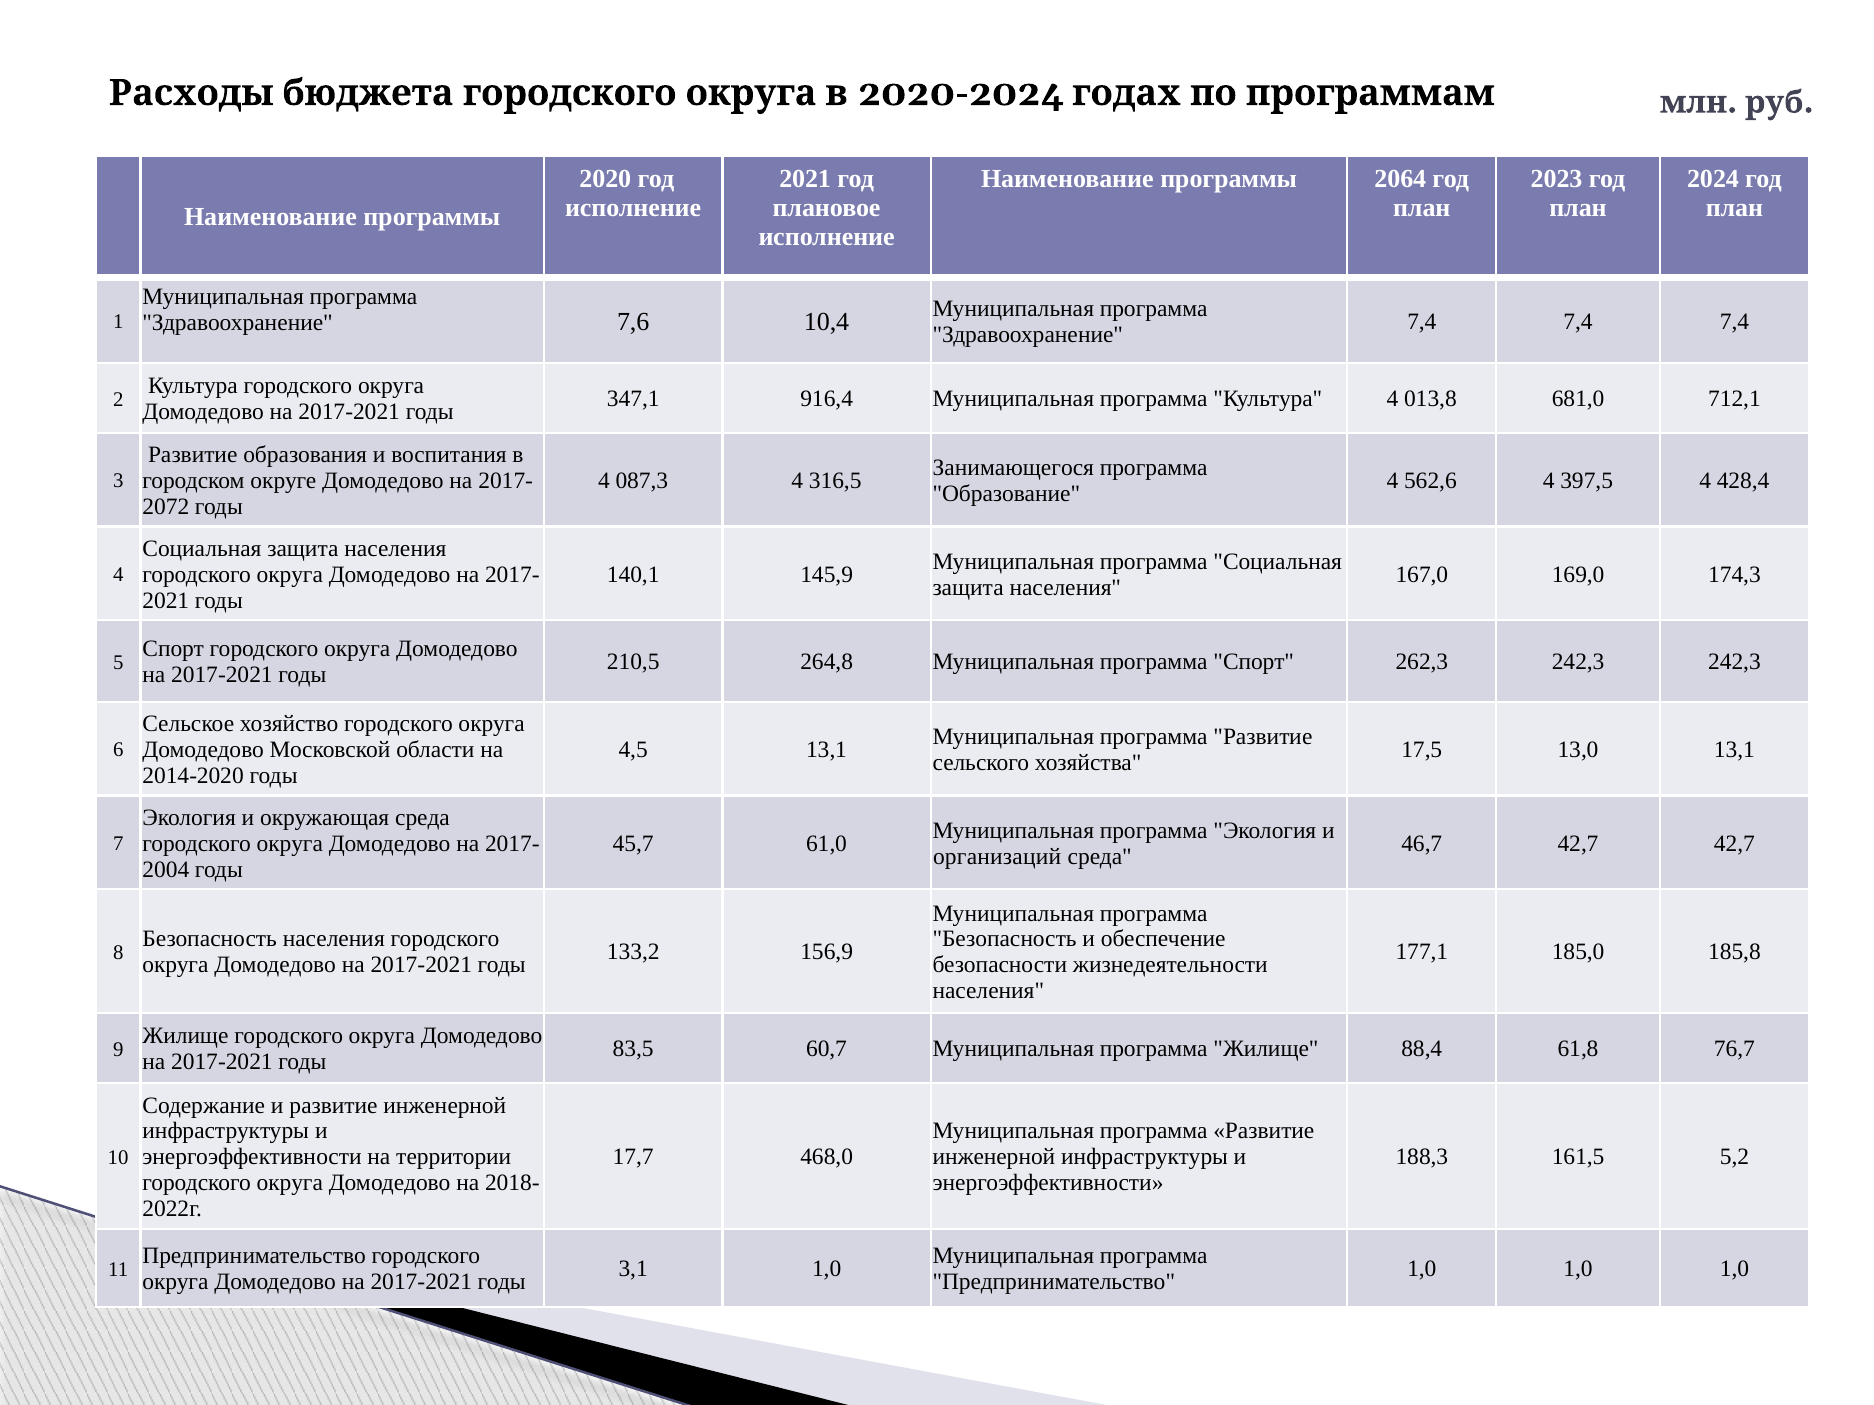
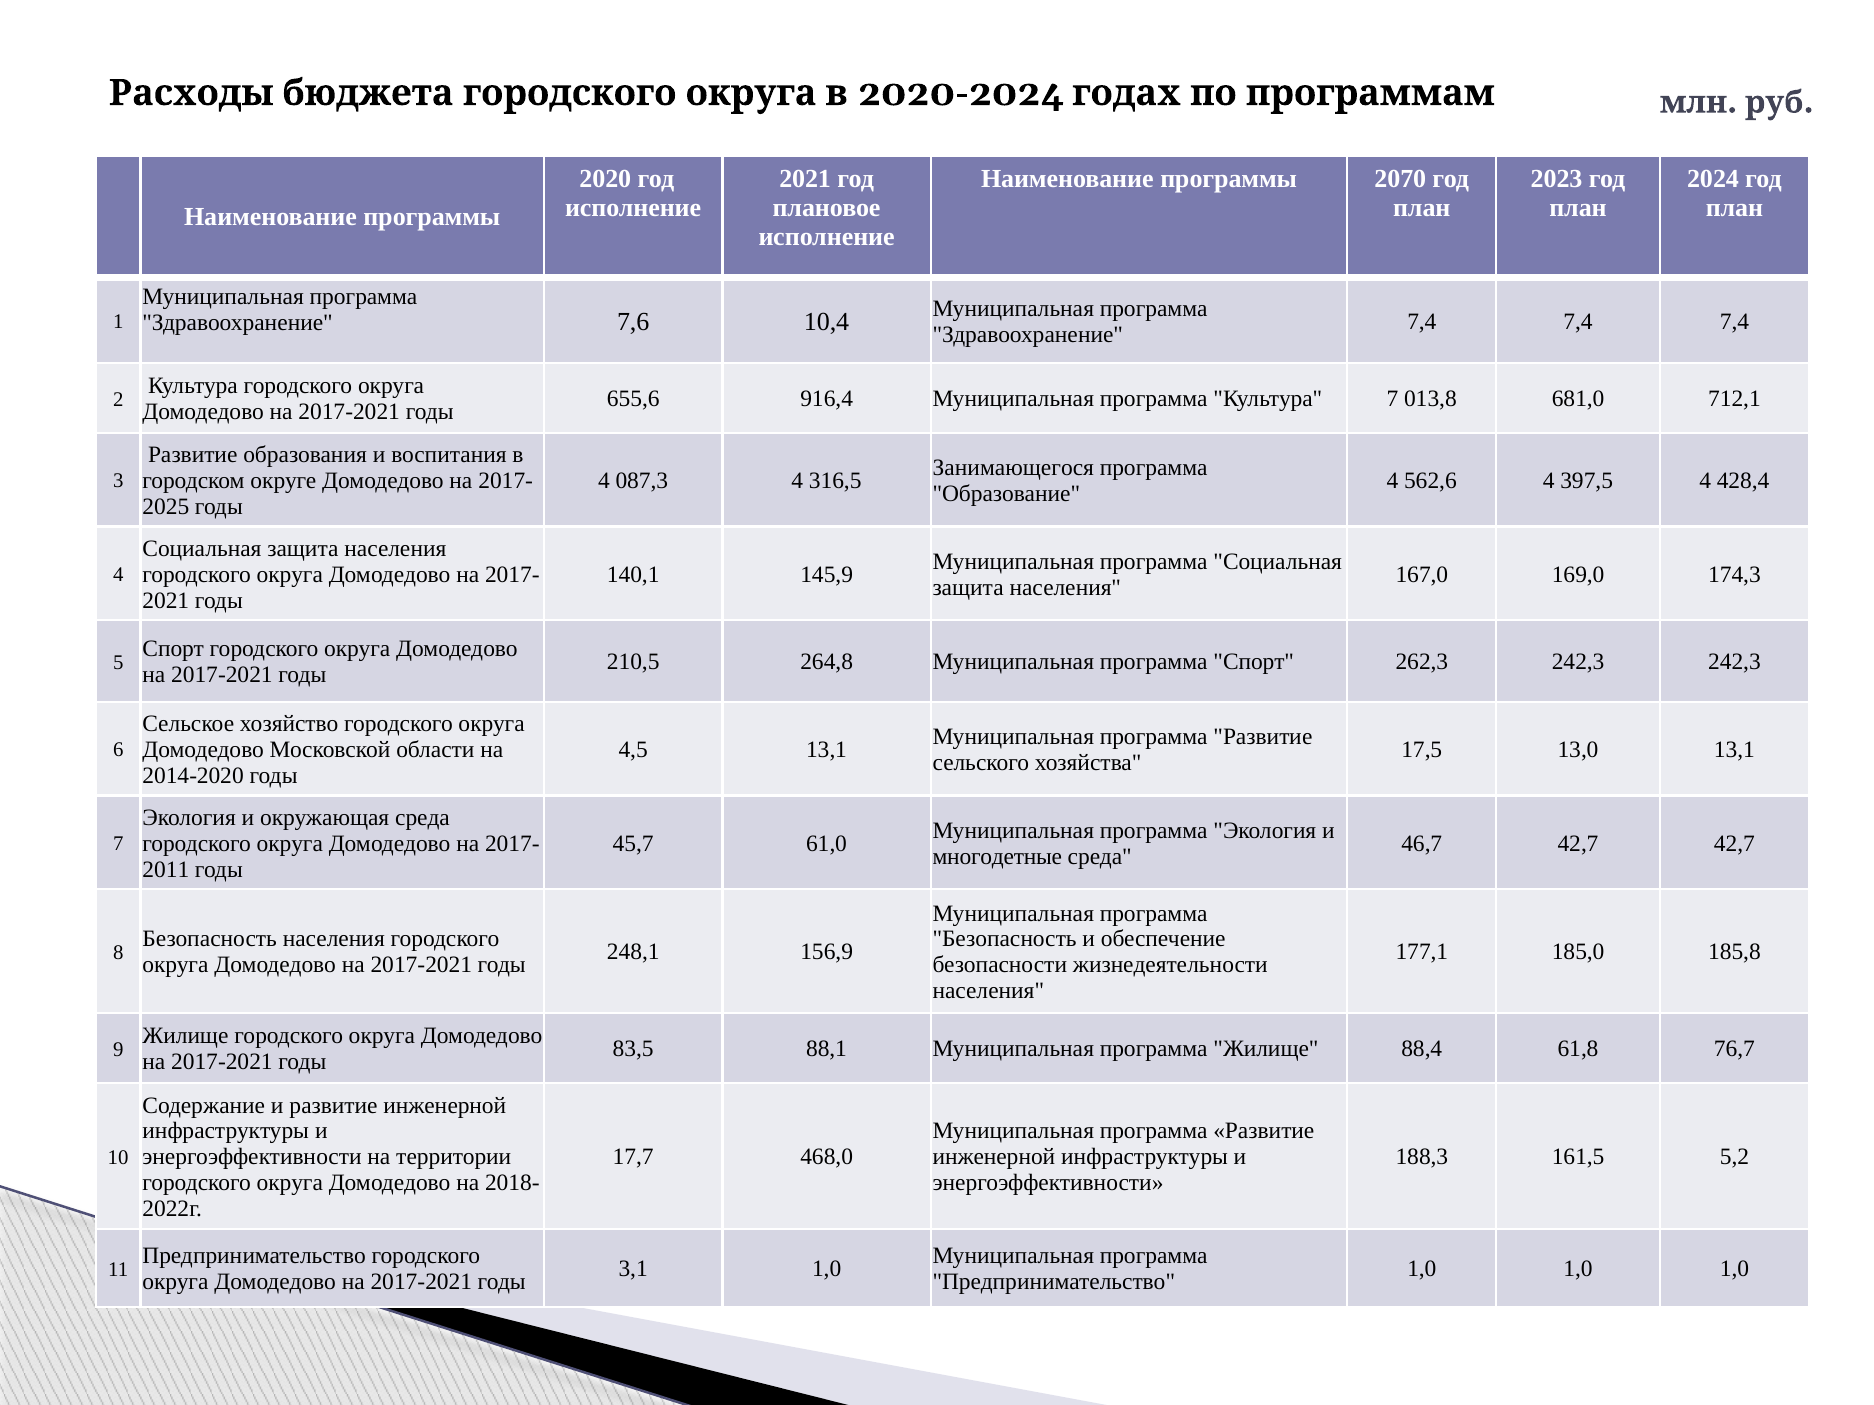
2064: 2064 -> 2070
347,1: 347,1 -> 655,6
Культура 4: 4 -> 7
2072: 2072 -> 2025
организаций: организаций -> многодетные
2004: 2004 -> 2011
133,2: 133,2 -> 248,1
60,7: 60,7 -> 88,1
